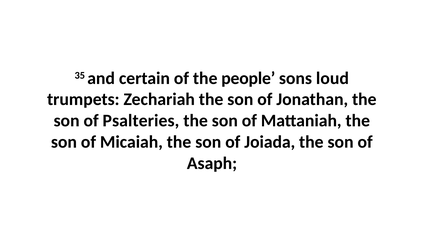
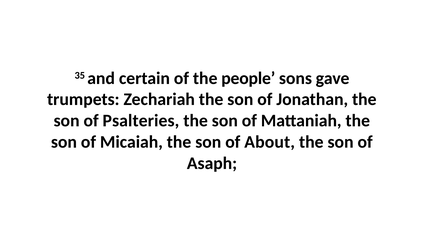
loud: loud -> gave
Joiada: Joiada -> About
